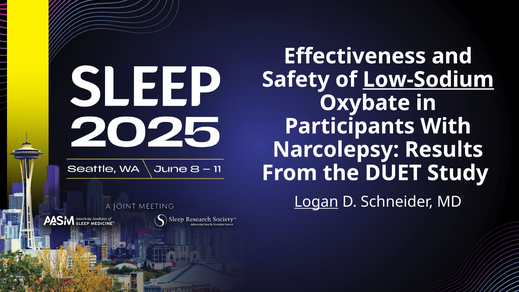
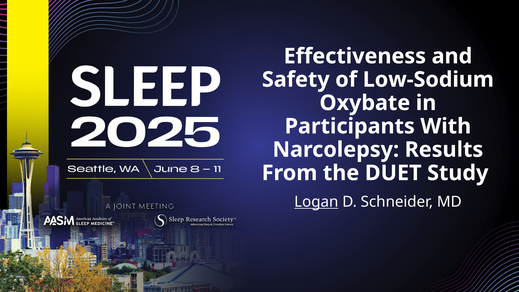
Low-Sodium underline: present -> none
